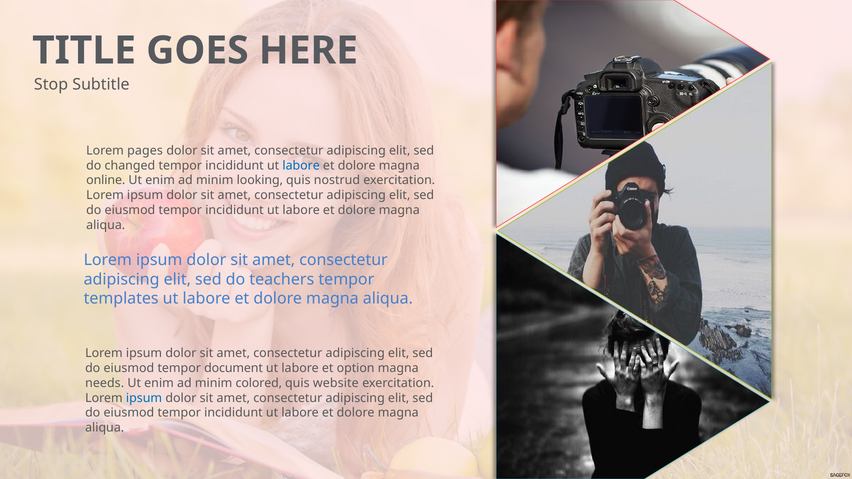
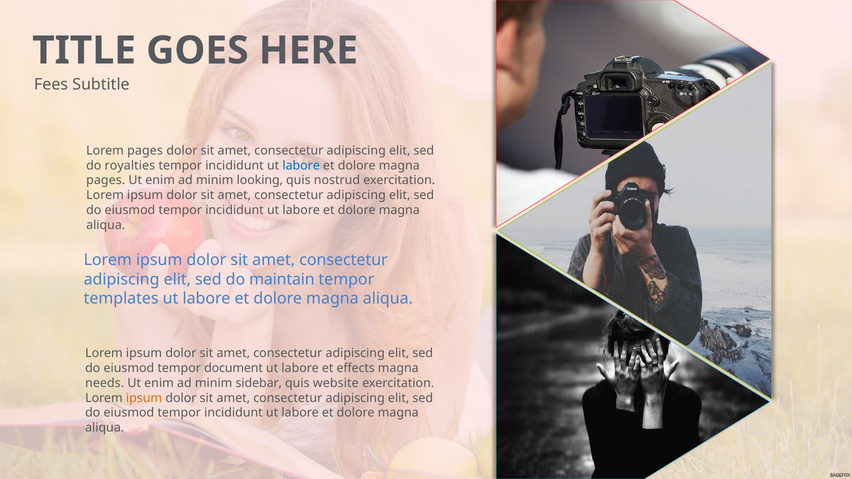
Stop: Stop -> Fees
changed: changed -> royalties
online at (106, 180): online -> pages
teachers: teachers -> maintain
option: option -> effects
colored: colored -> sidebar
ipsum at (144, 398) colour: blue -> orange
